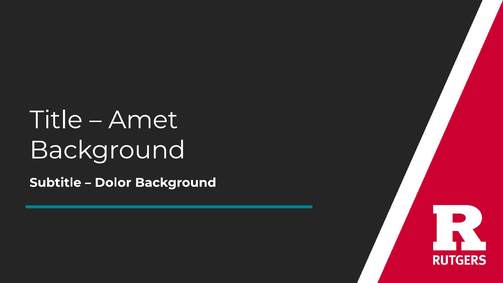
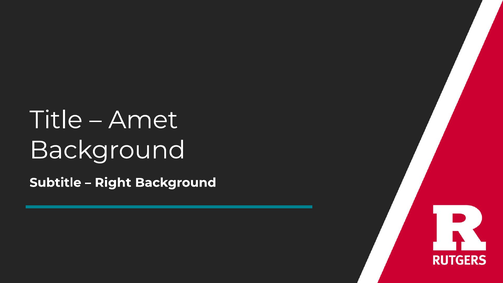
Dolor: Dolor -> Right
